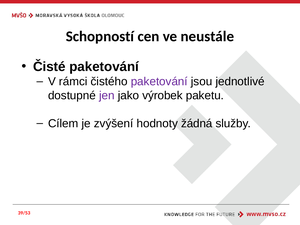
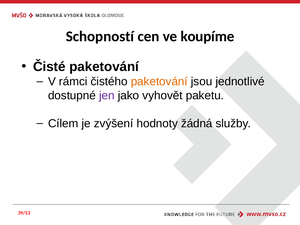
neustále: neustále -> koupíme
paketování at (159, 82) colour: purple -> orange
výrobek: výrobek -> vyhovět
